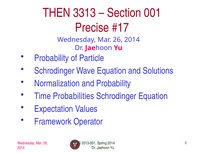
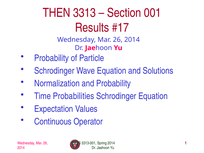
Precise: Precise -> Results
Framework: Framework -> Continuous
